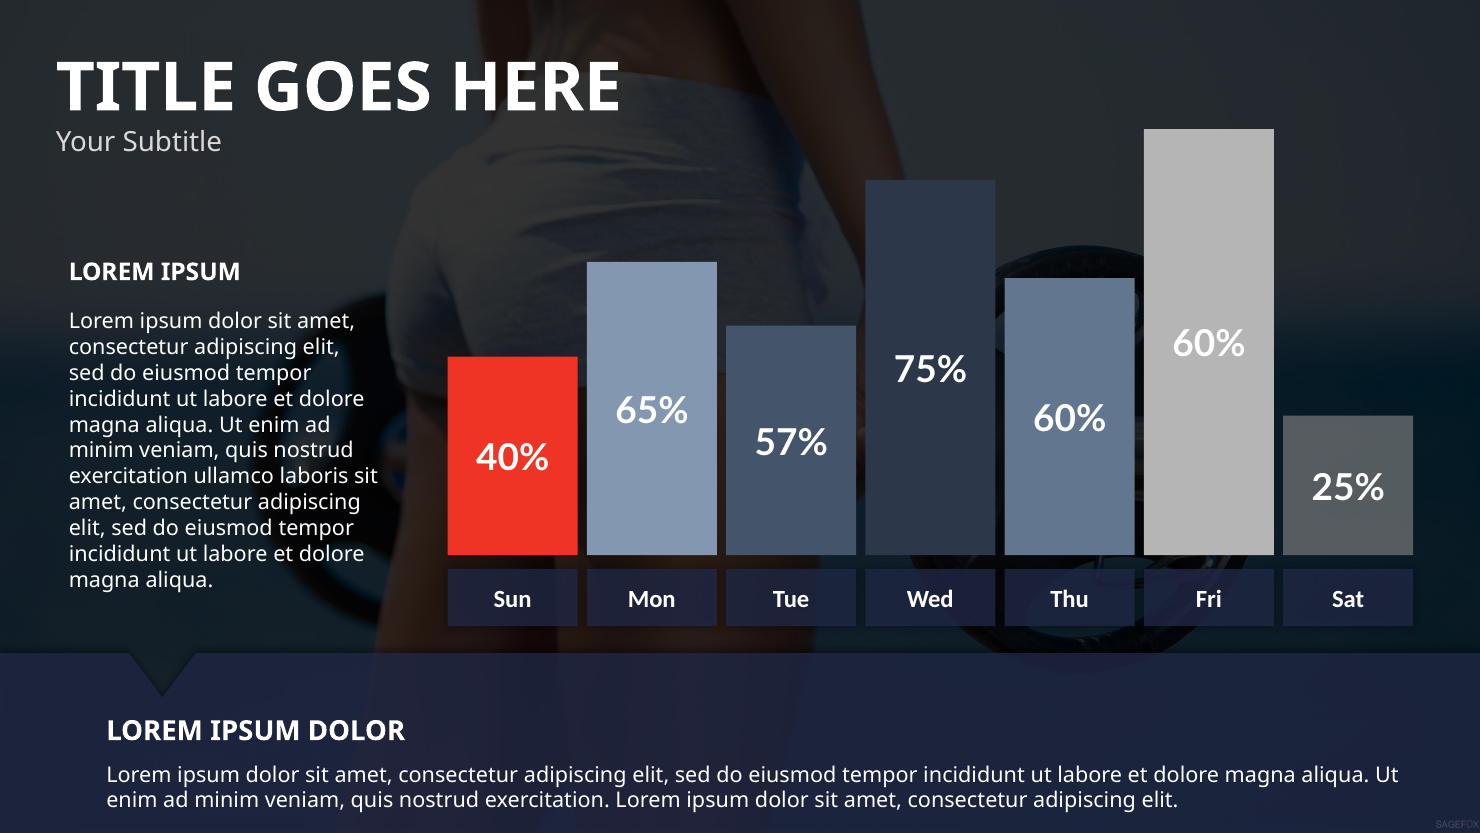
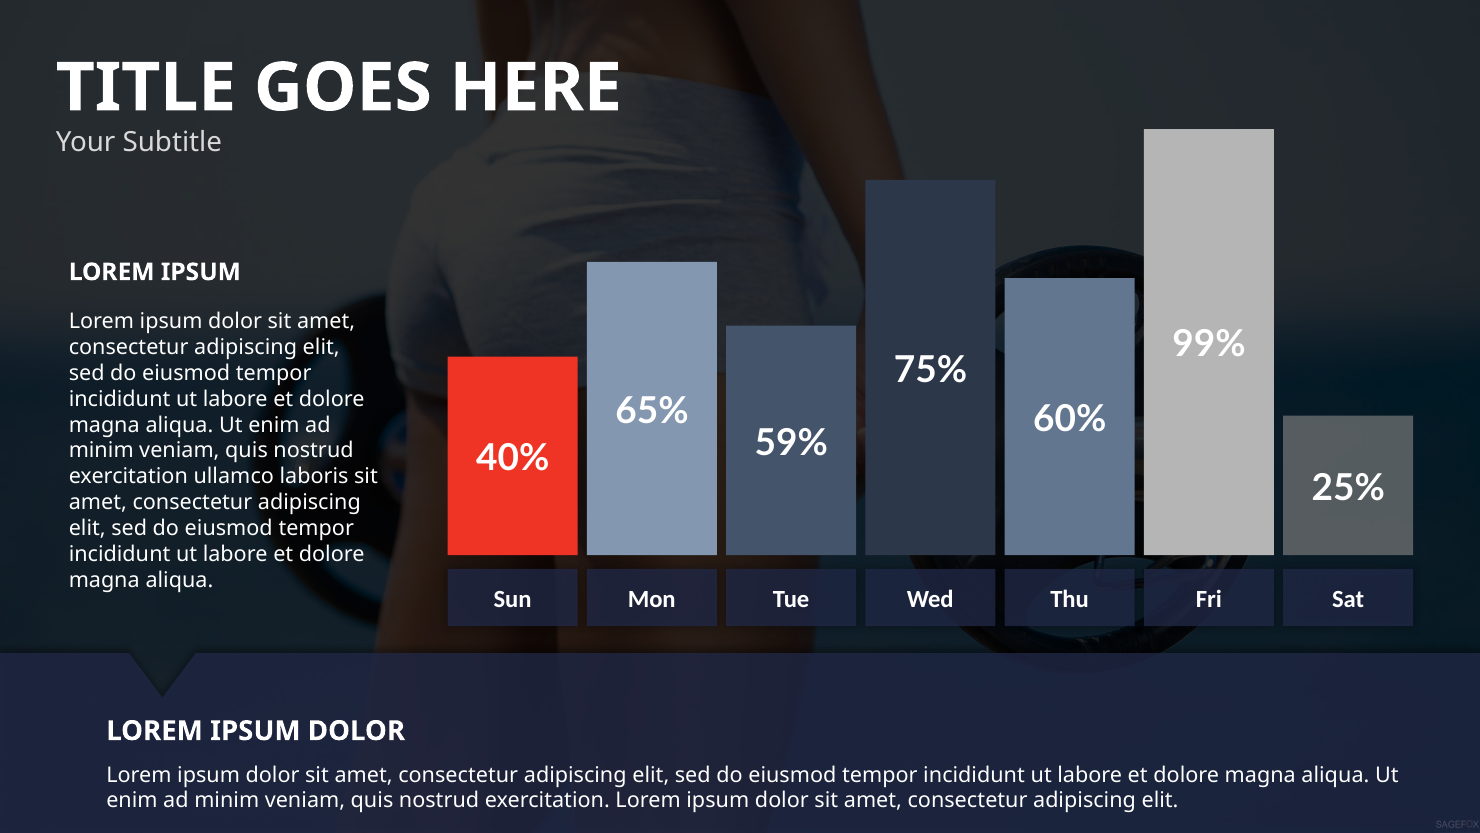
60% at (1209, 345): 60% -> 99%
57%: 57% -> 59%
